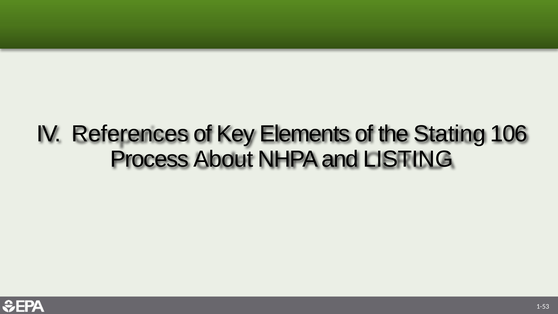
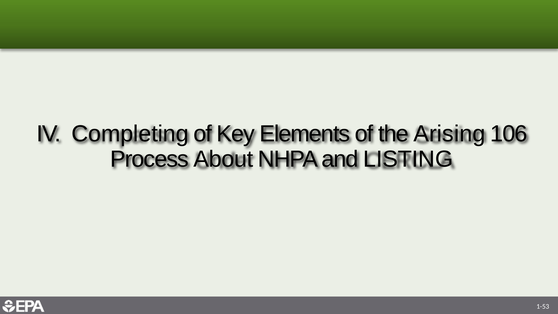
References: References -> Completing
Stating: Stating -> Arising
